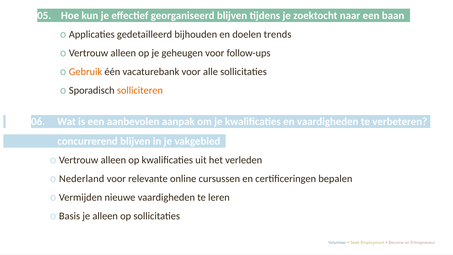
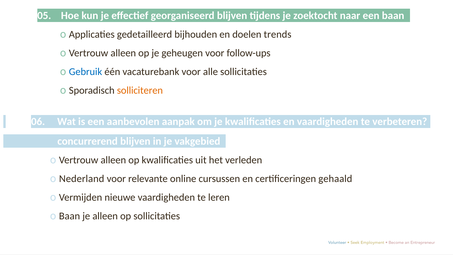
Gebruik colour: orange -> blue
bepalen: bepalen -> gehaald
o Basis: Basis -> Baan
